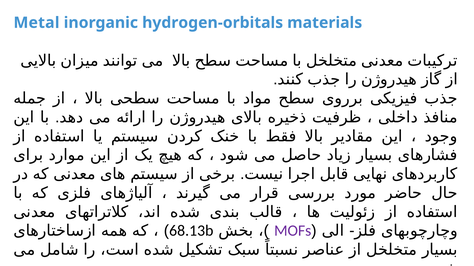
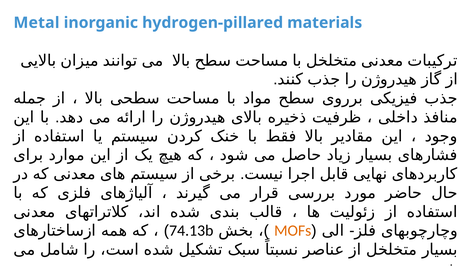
hydrogen-orbitals: hydrogen-orbitals -> hydrogen-pillared
68.13b: 68.13b -> 74.13b
MOFs colour: purple -> orange
